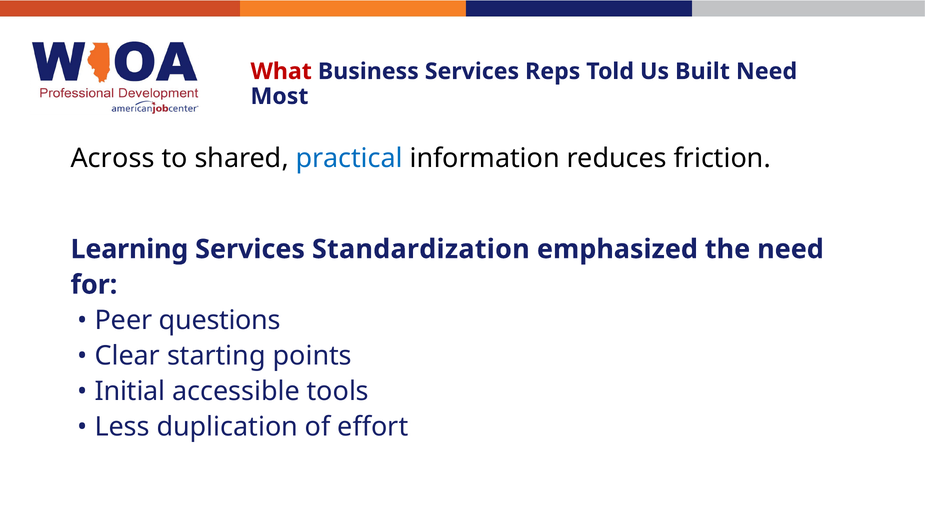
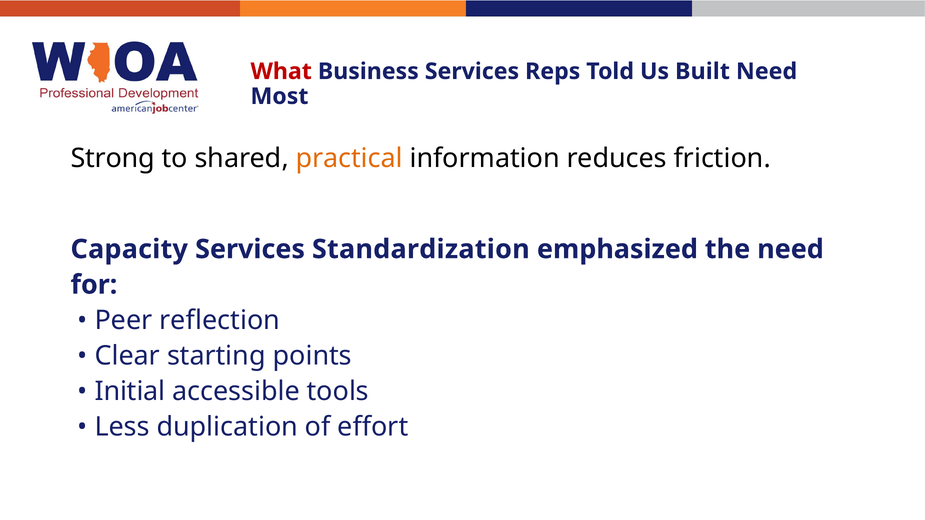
Across: Across -> Strong
practical colour: blue -> orange
Learning: Learning -> Capacity
questions: questions -> reflection
